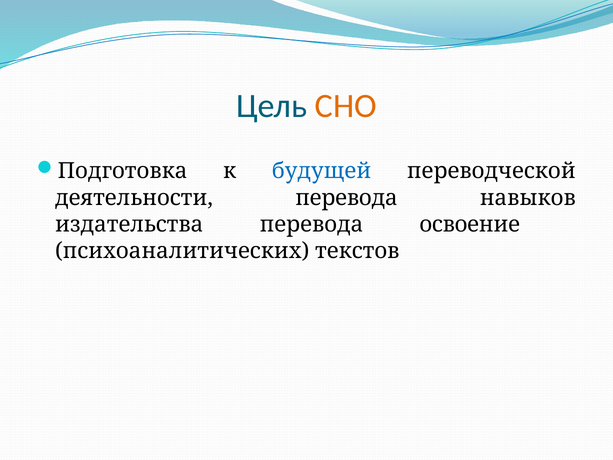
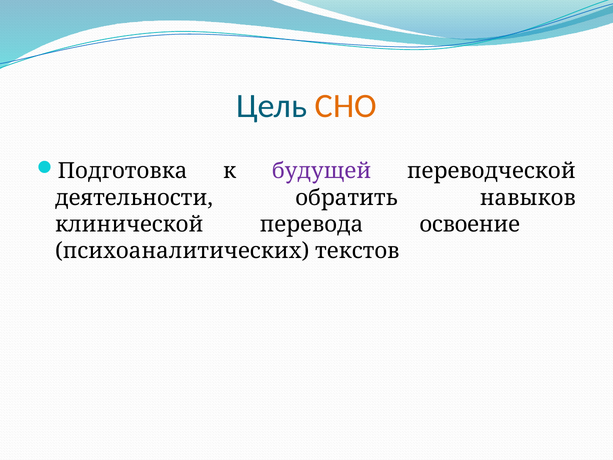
будущей colour: blue -> purple
деятельности перевода: перевода -> обратить
издательства: издательства -> клинической
